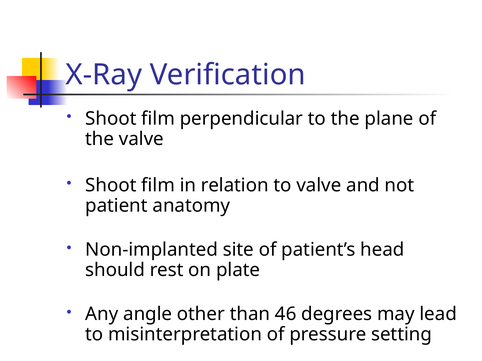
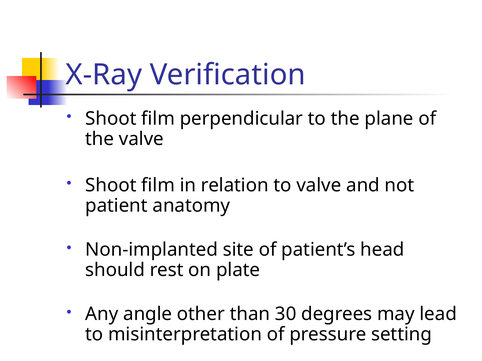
46: 46 -> 30
